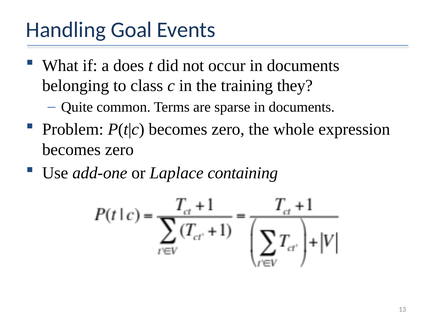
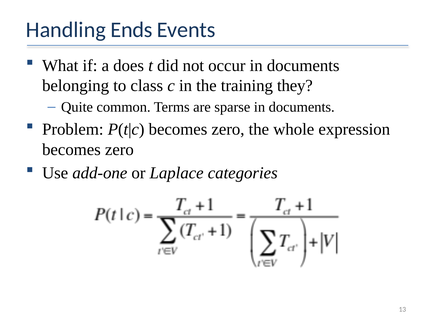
Goal: Goal -> Ends
containing: containing -> categories
